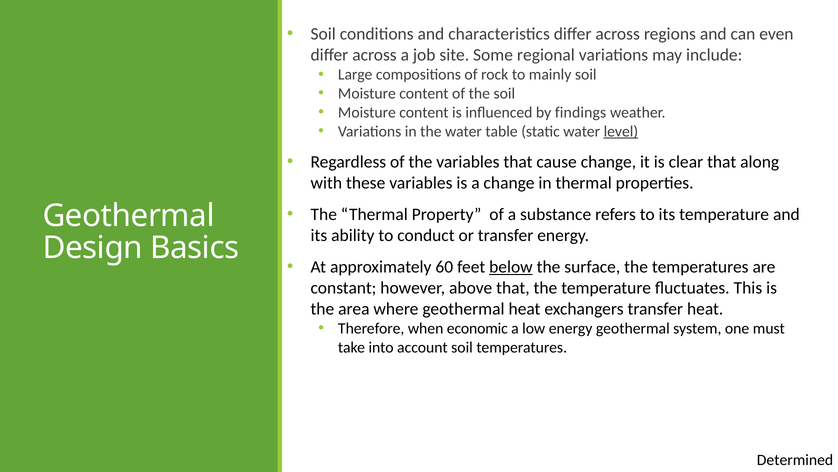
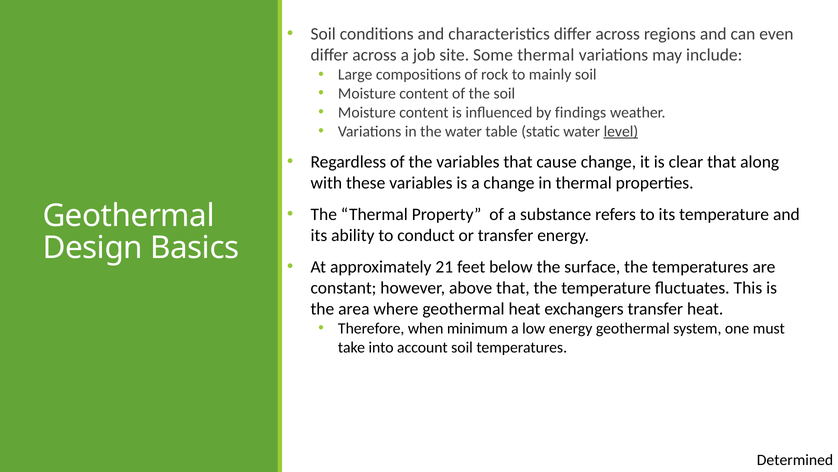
Some regional: regional -> thermal
60: 60 -> 21
below underline: present -> none
economic: economic -> minimum
